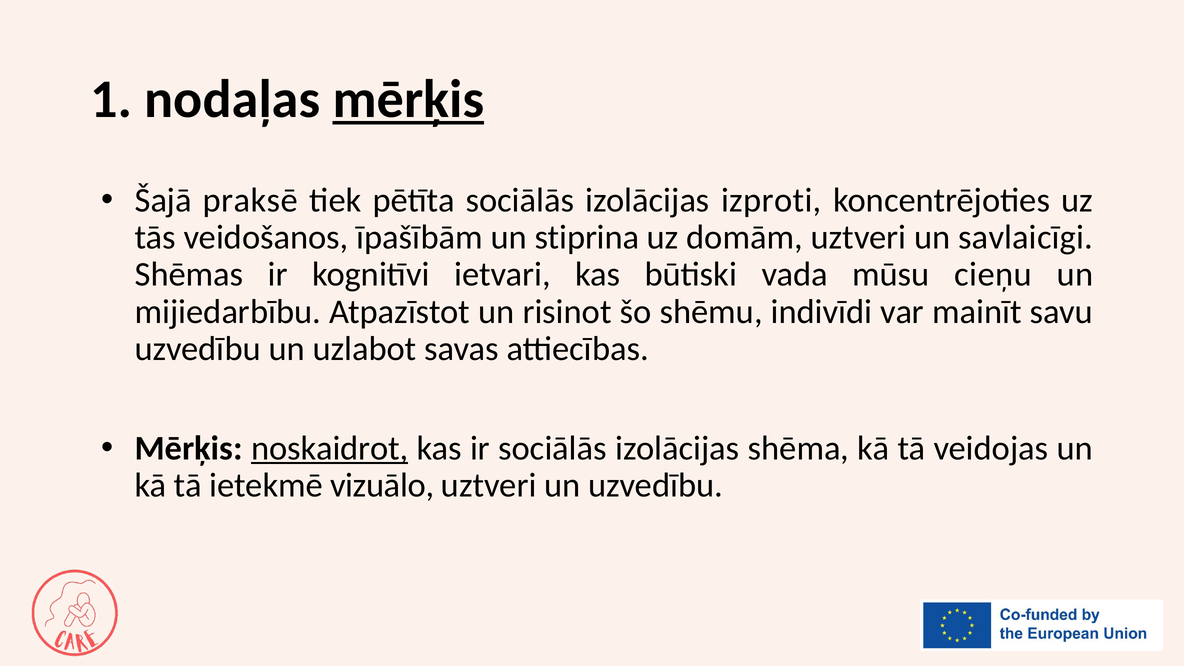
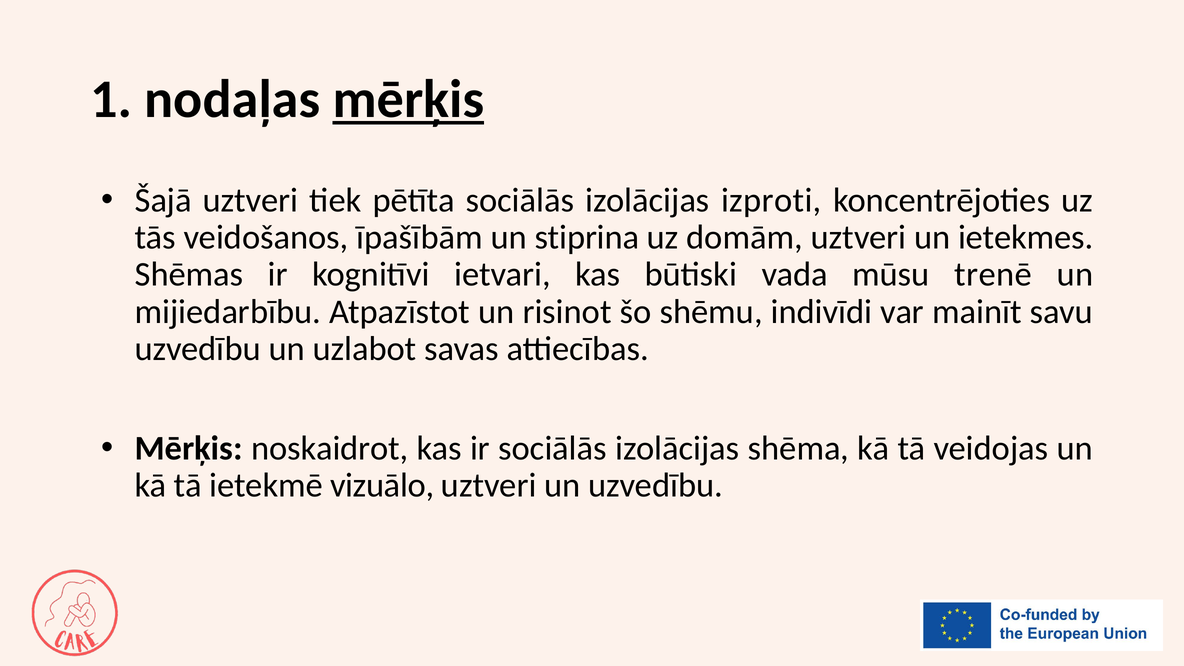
Šajā praksē: praksē -> uztveri
savlaicīgi: savlaicīgi -> ietekmes
cieņu: cieņu -> trenē
noskaidrot underline: present -> none
